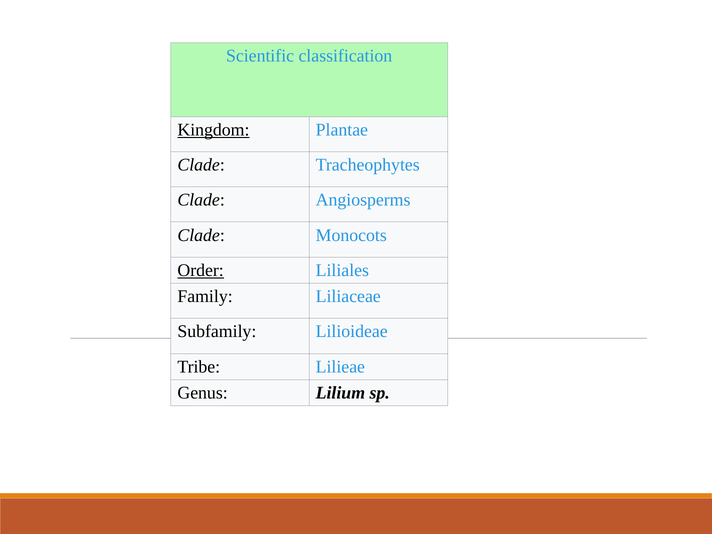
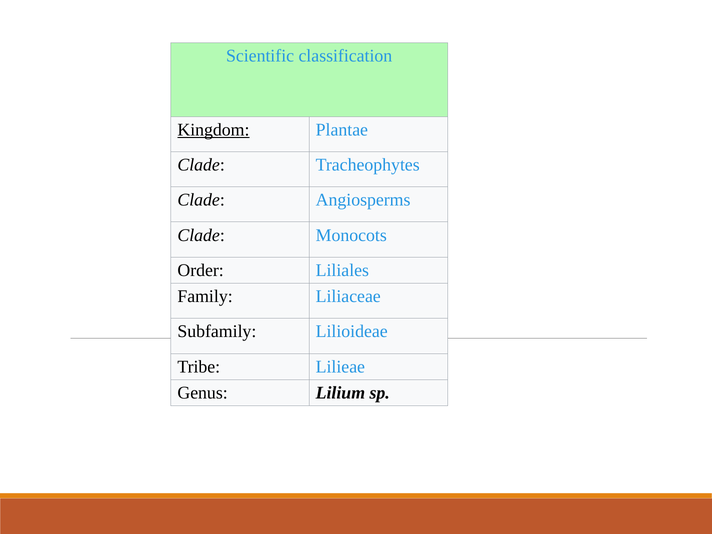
Order underline: present -> none
